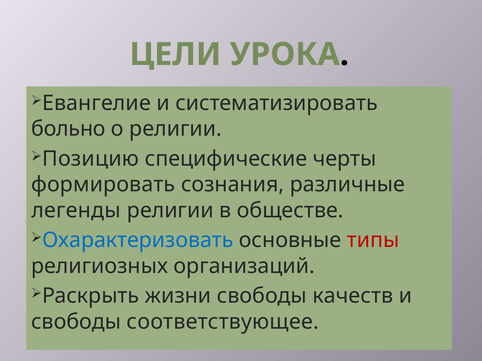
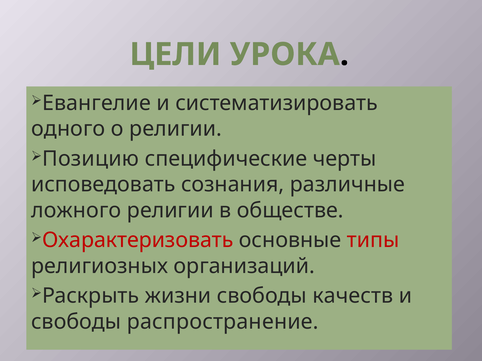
больно: больно -> одного
формировать: формировать -> исповедовать
легенды: легенды -> ложного
Охарактеризовать colour: blue -> red
соответствующее: соответствующее -> распространение
